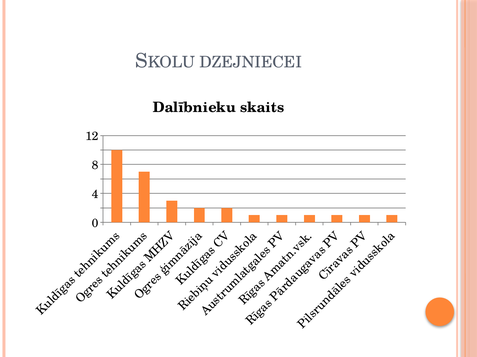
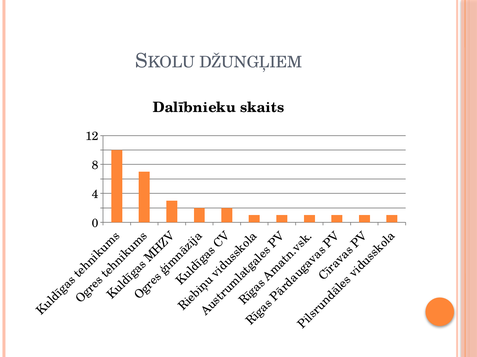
DZEJNIECEI: DZEJNIECEI -> DŽUNGĻIEM
